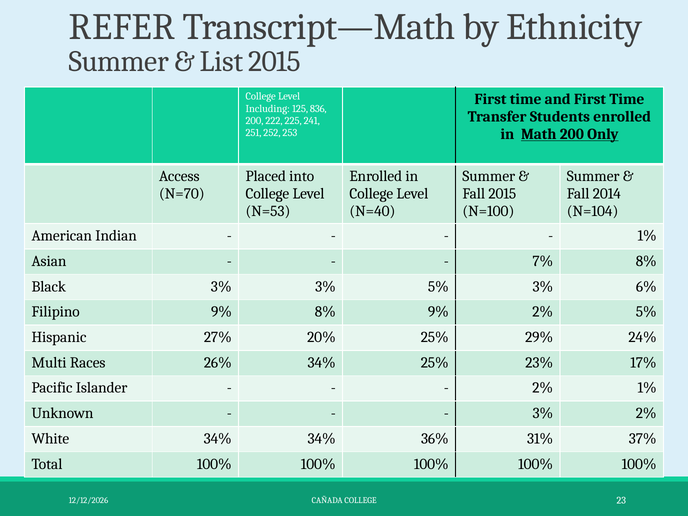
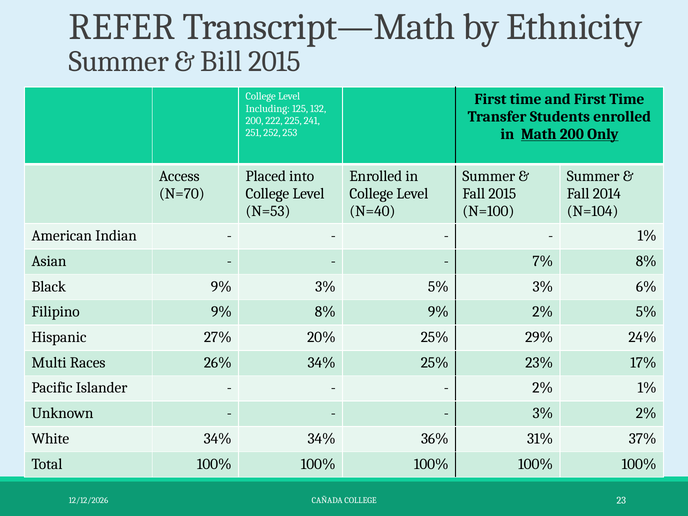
List: List -> Bill
836: 836 -> 132
Black 3%: 3% -> 9%
